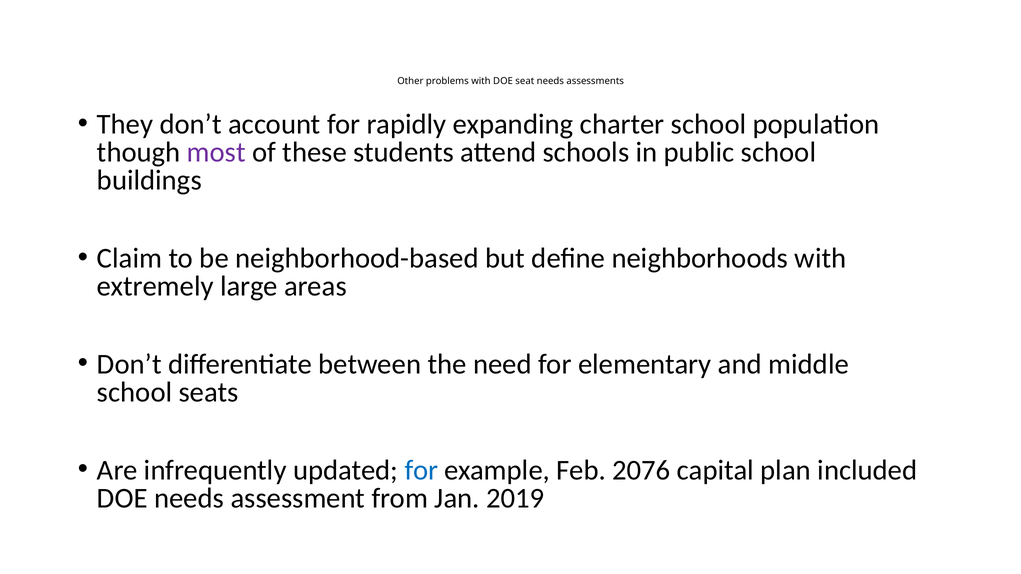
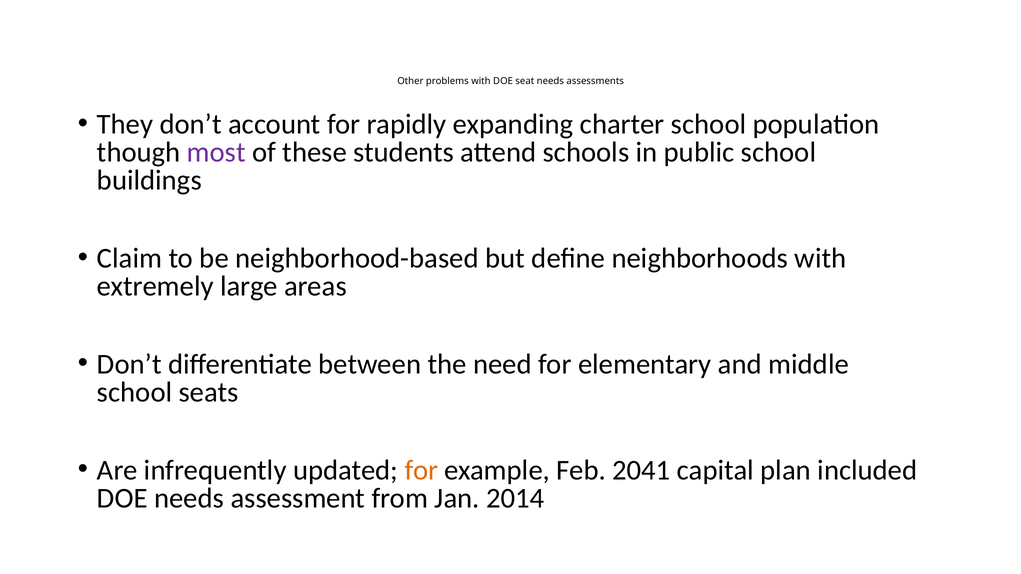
for at (421, 470) colour: blue -> orange
2076: 2076 -> 2041
2019: 2019 -> 2014
